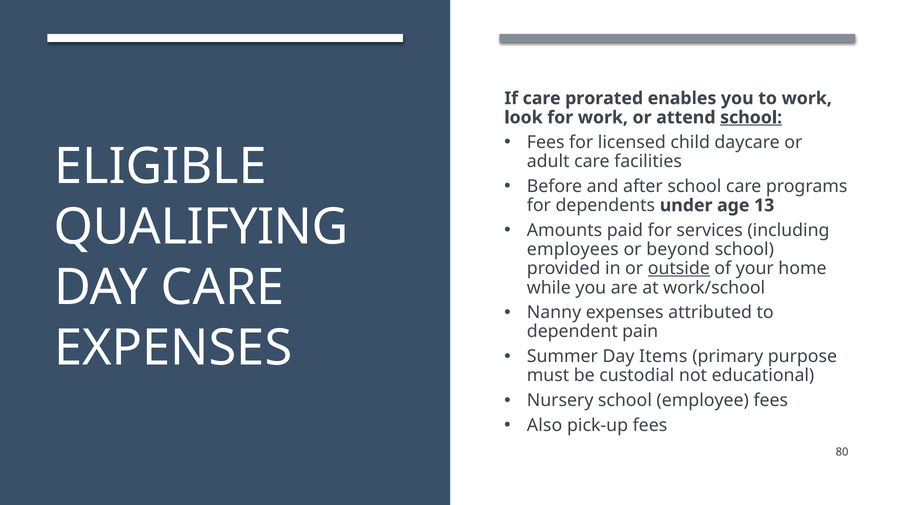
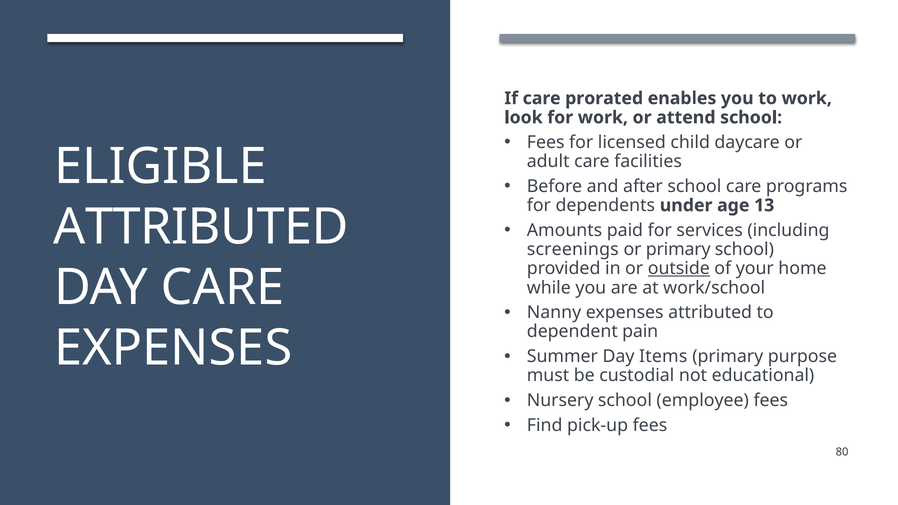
school at (751, 118) underline: present -> none
QUALIFYING at (201, 227): QUALIFYING -> ATTRIBUTED
employees: employees -> screenings
or beyond: beyond -> primary
Also: Also -> Find
